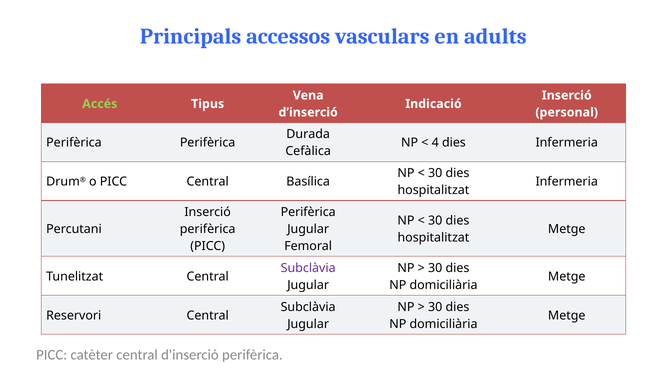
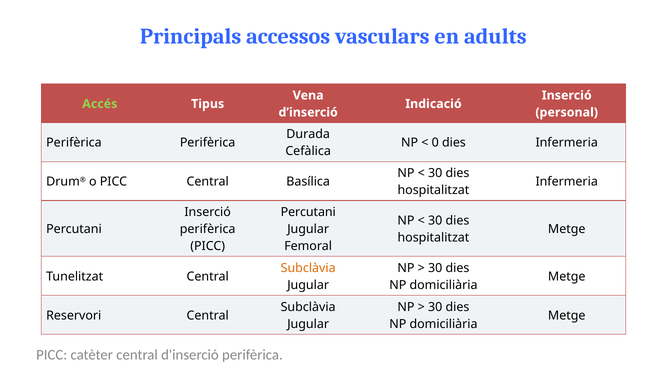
4: 4 -> 0
Perifèrica at (308, 212): Perifèrica -> Percutani
Subclàvia at (308, 268) colour: purple -> orange
